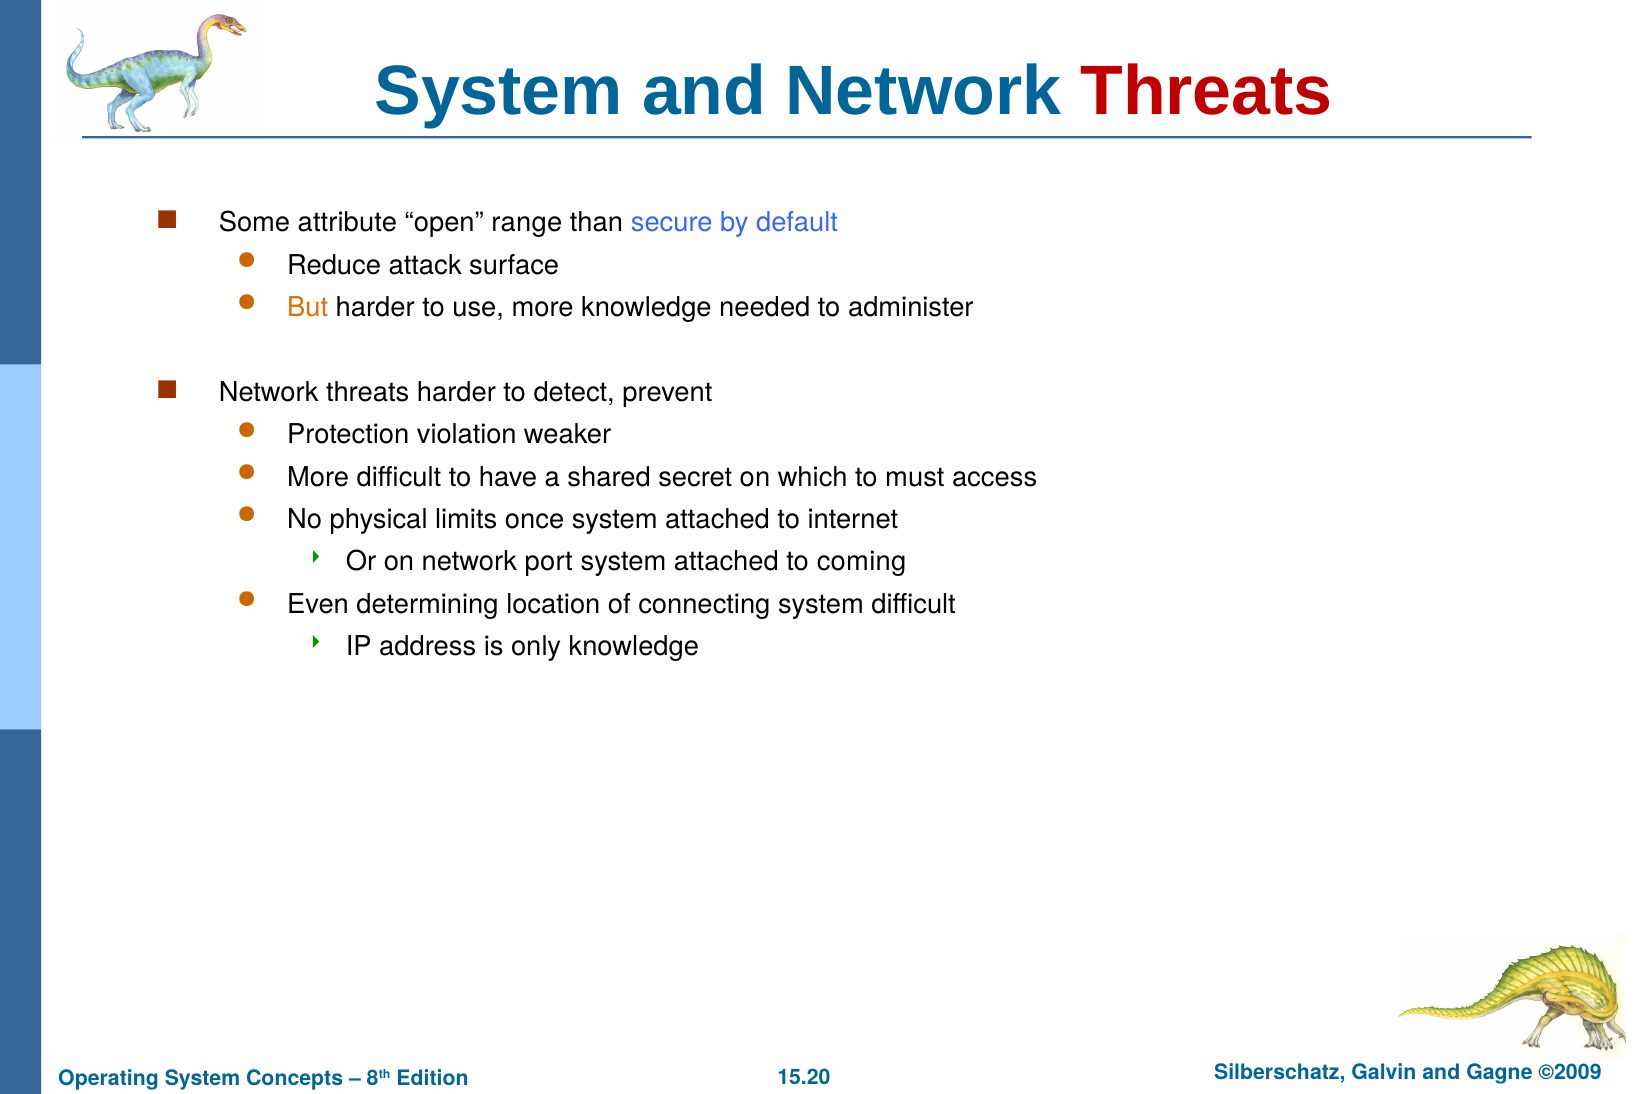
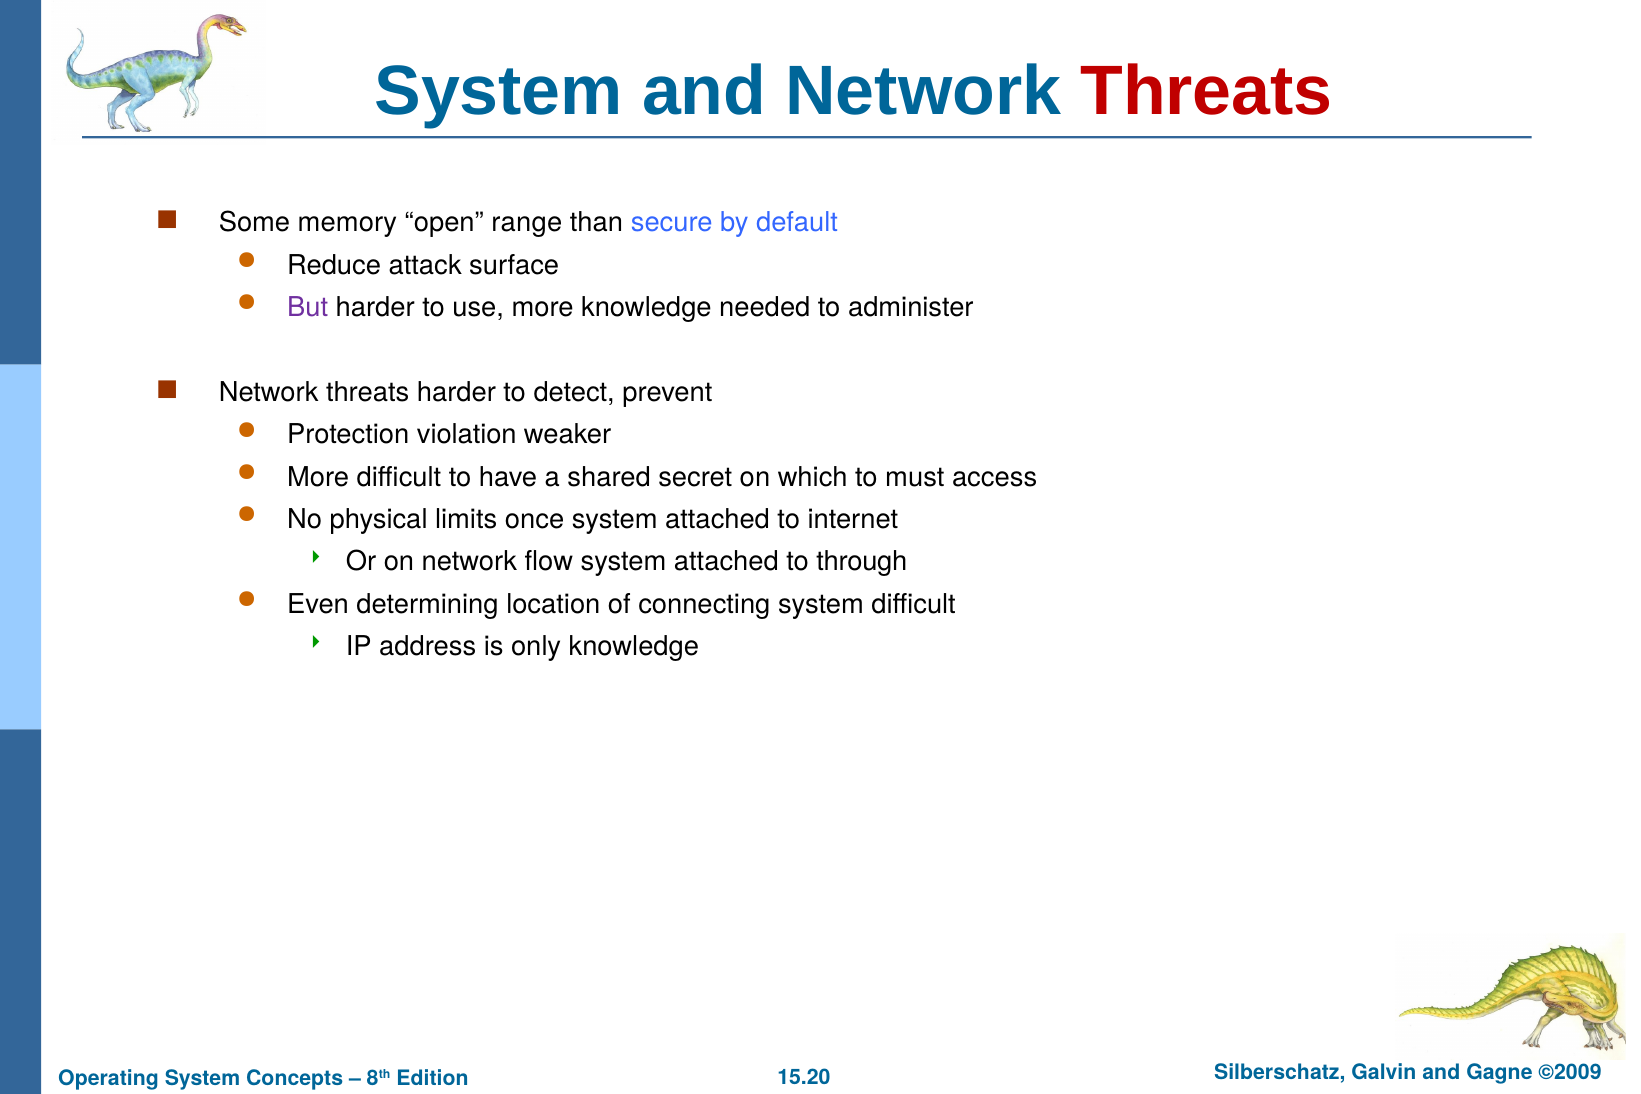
attribute: attribute -> memory
But colour: orange -> purple
port: port -> flow
coming: coming -> through
